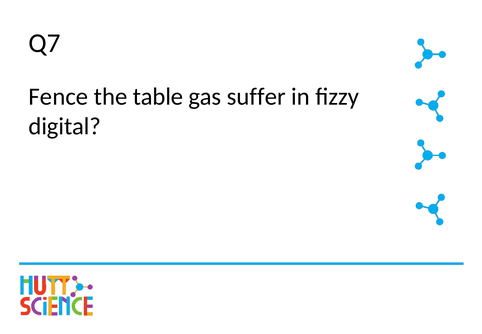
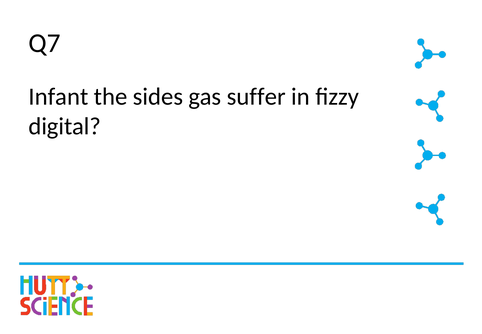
Fence: Fence -> Infant
table: table -> sides
